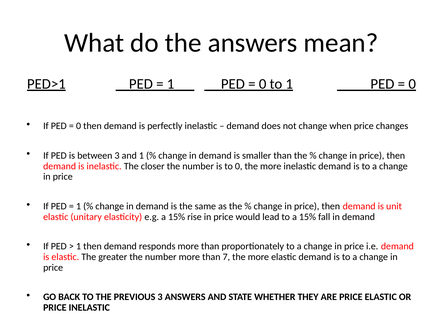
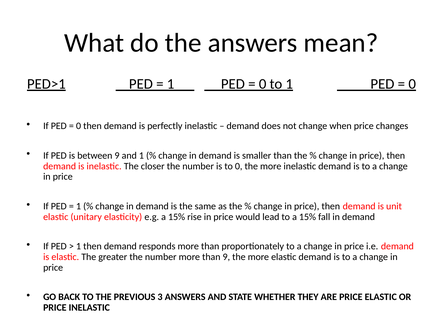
between 3: 3 -> 9
than 7: 7 -> 9
